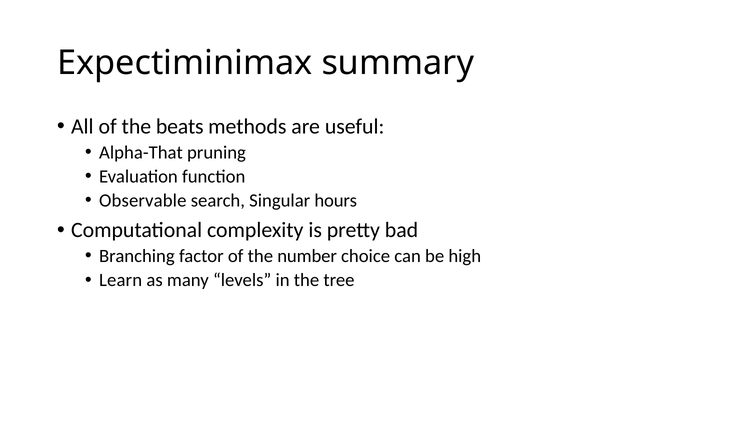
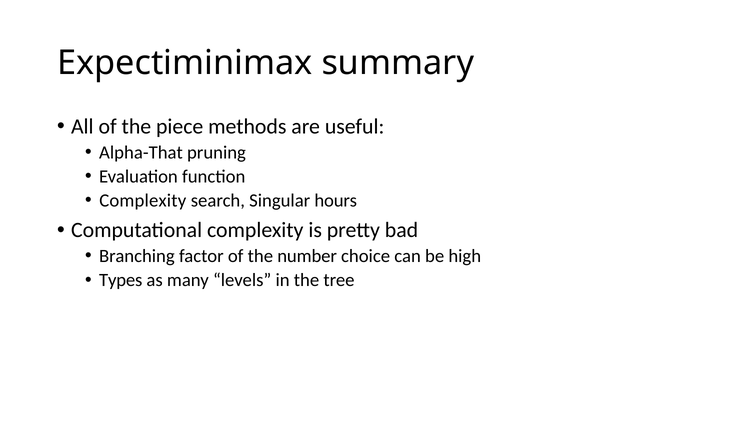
beats: beats -> piece
Observable at (143, 200): Observable -> Complexity
Learn: Learn -> Types
